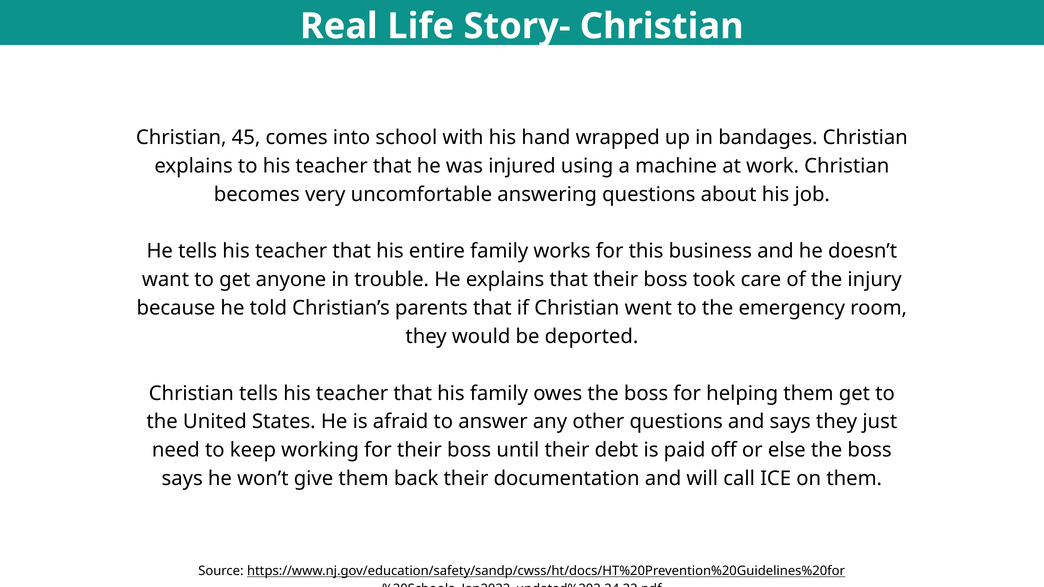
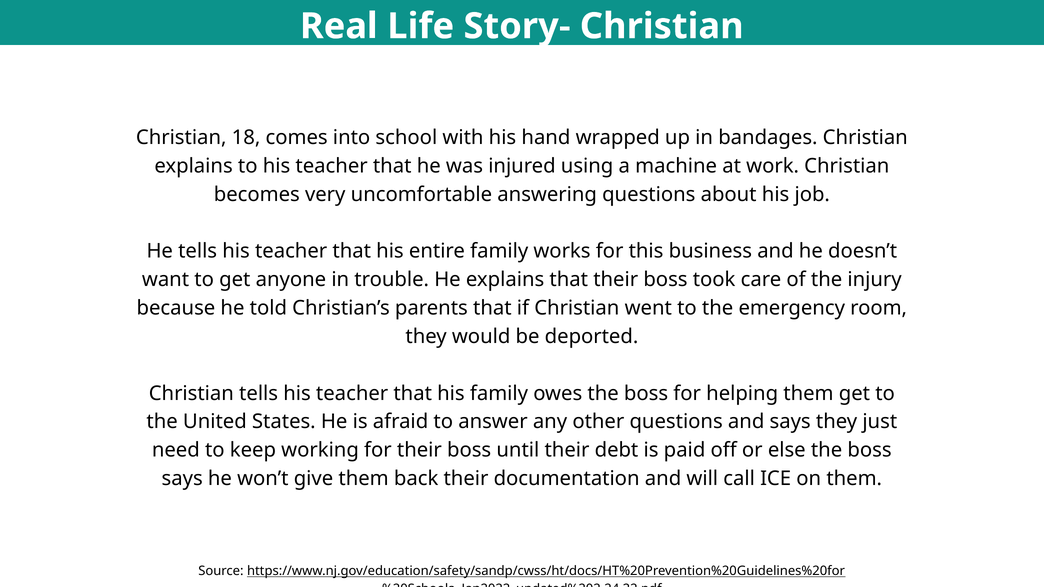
45: 45 -> 18
